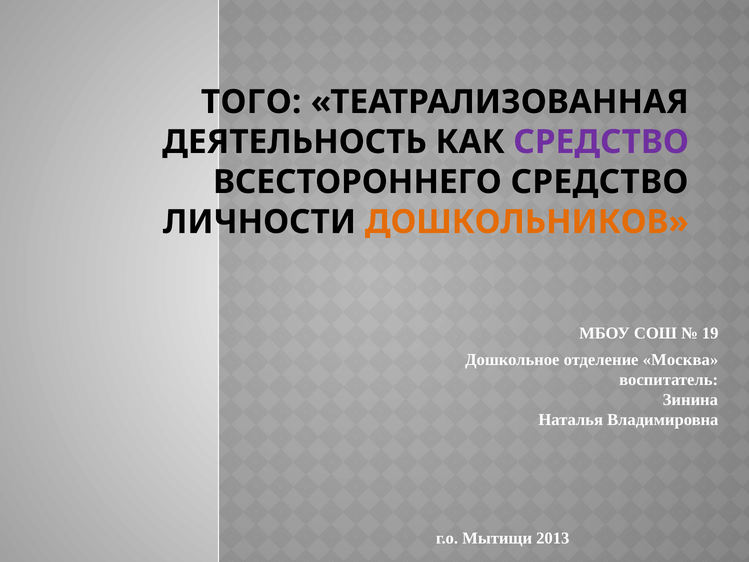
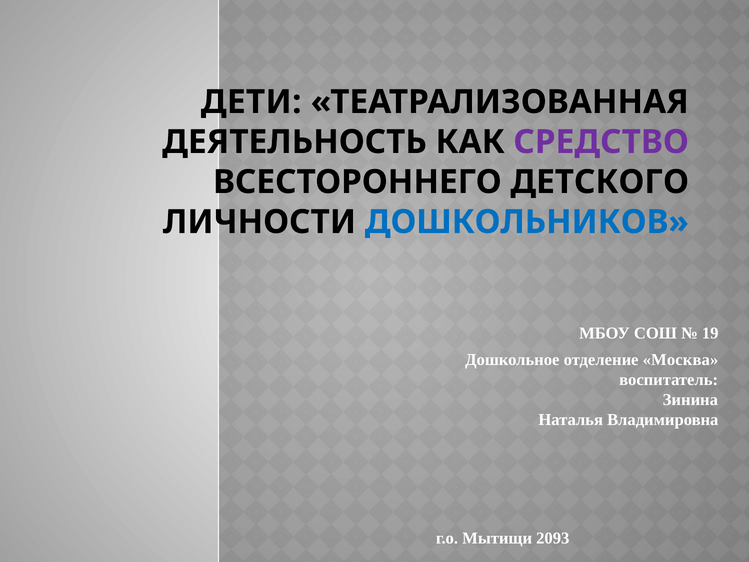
ТОГО: ТОГО -> ДЕТИ
ВСЕСТОРОННЕГО СРЕДСТВО: СРЕДСТВО -> ДЕТСКОГО
ДОШКОЛЬНИКОВ colour: orange -> blue
2013: 2013 -> 2093
